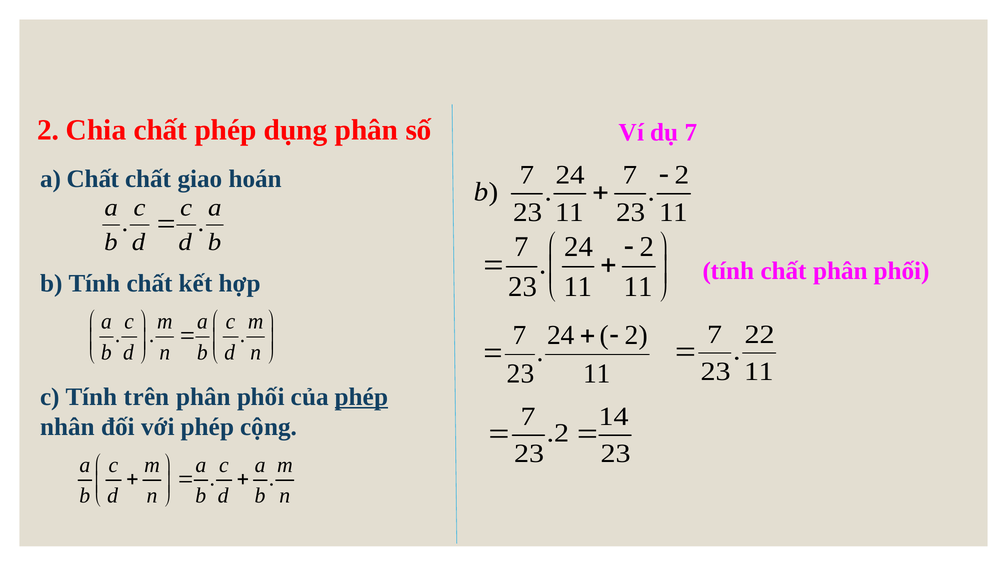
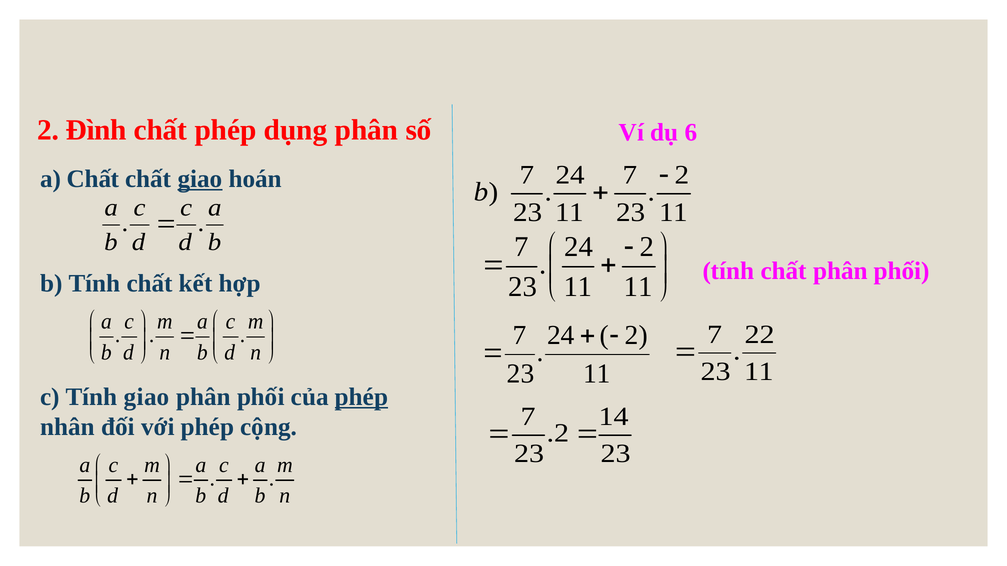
Chia: Chia -> Đình
dụ 7: 7 -> 6
giao at (200, 179) underline: none -> present
Tính trên: trên -> giao
